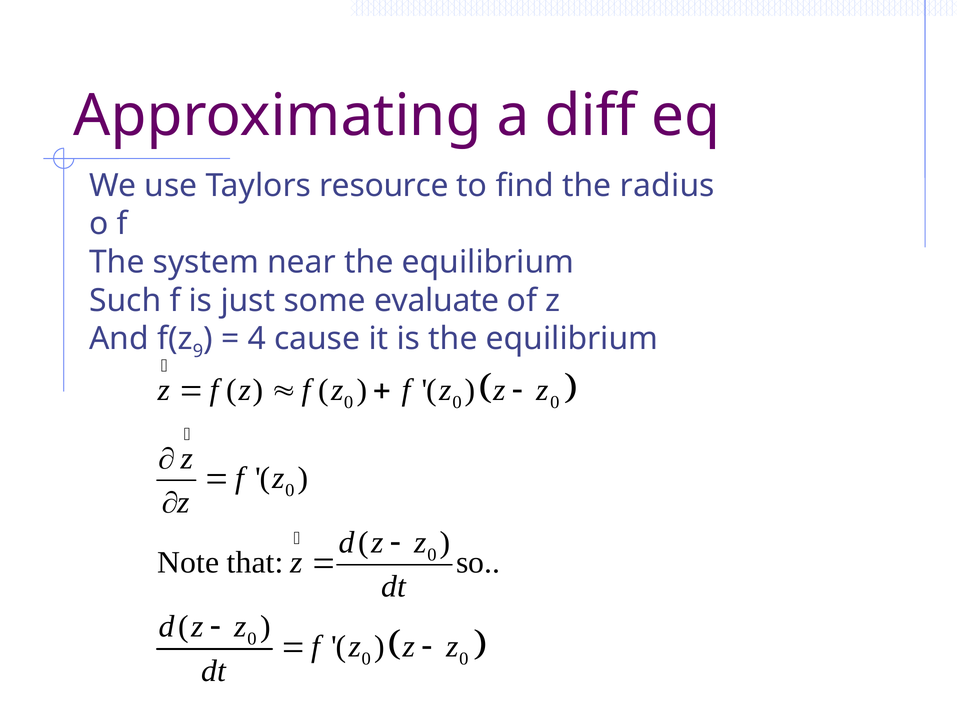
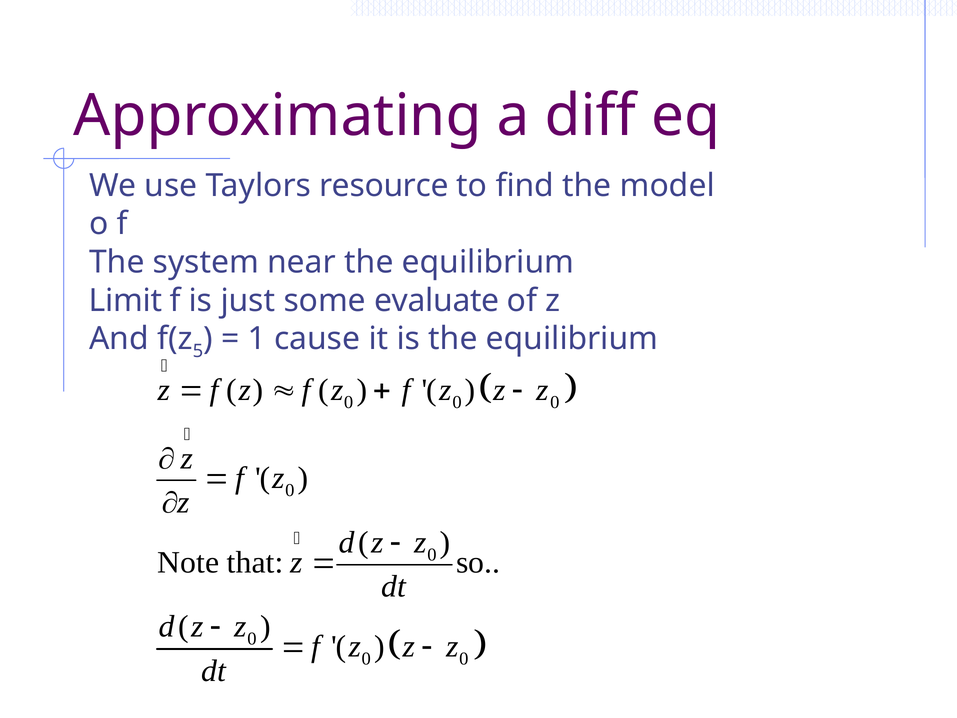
radius: radius -> model
Such: Such -> Limit
9: 9 -> 5
4: 4 -> 1
